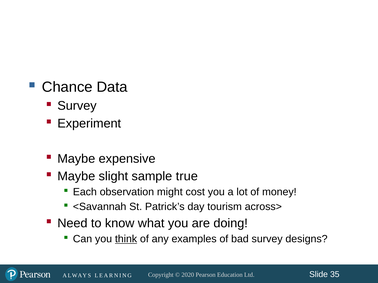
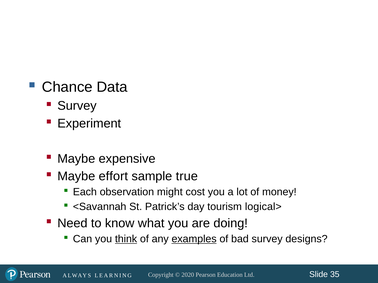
slight: slight -> effort
across>: across> -> logical>
examples underline: none -> present
